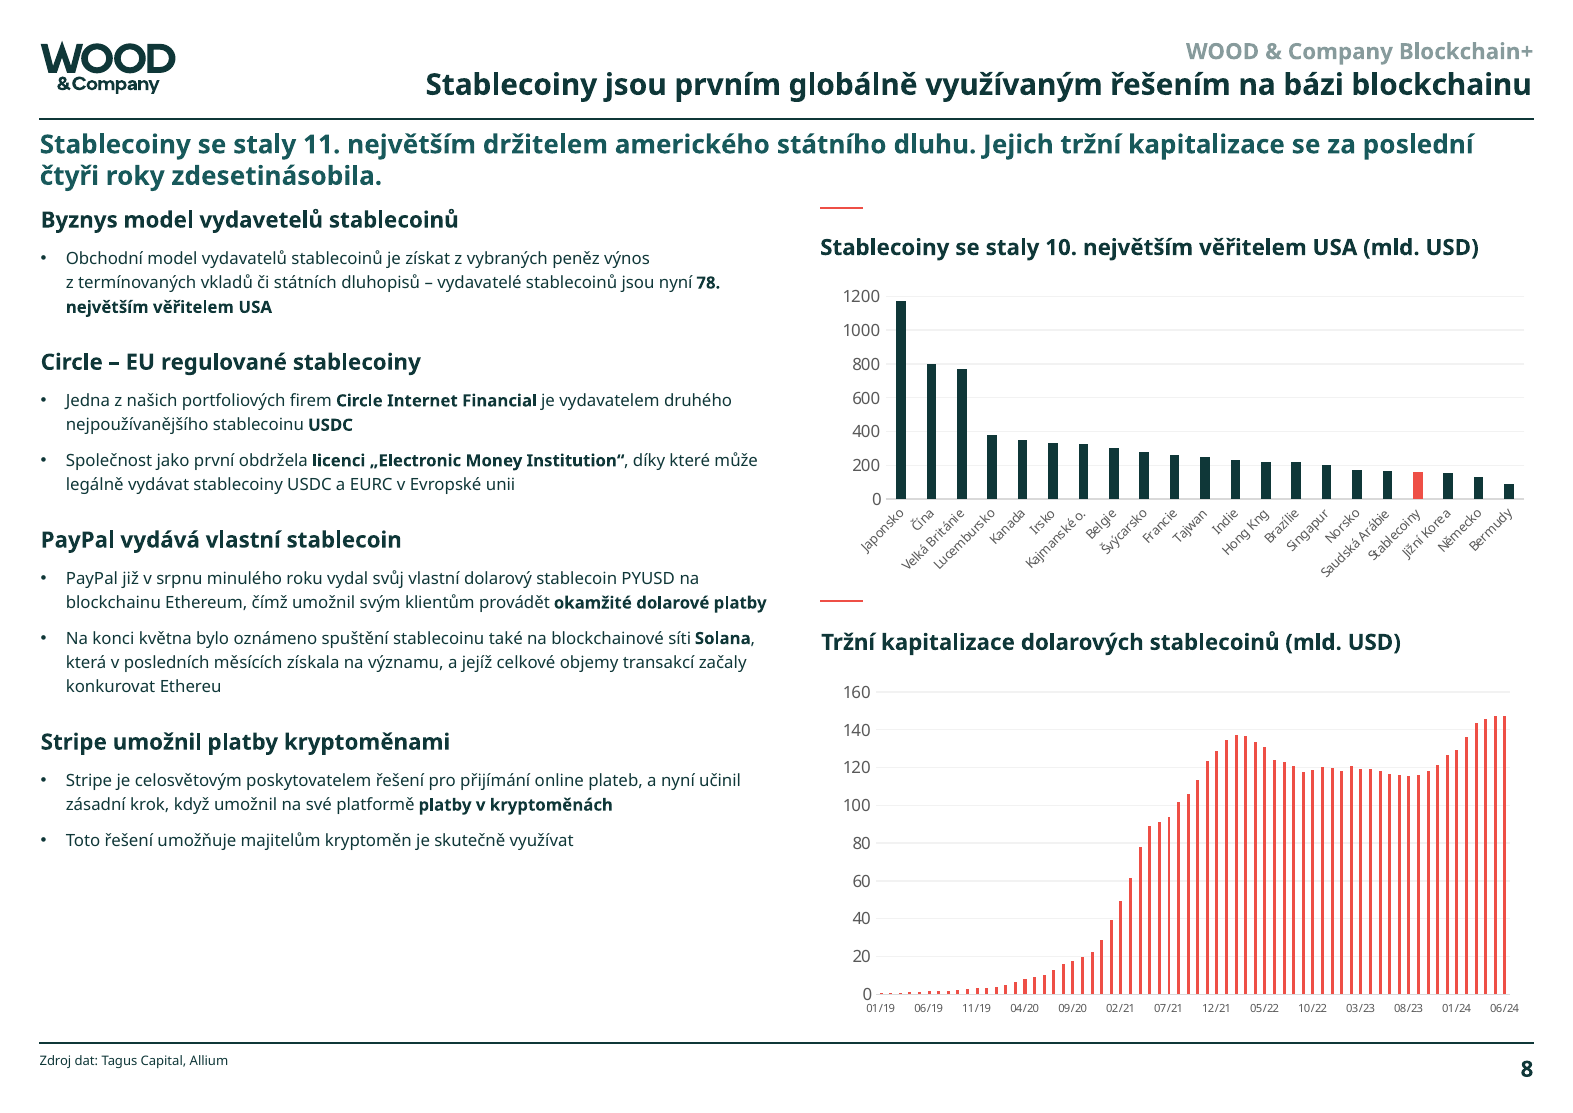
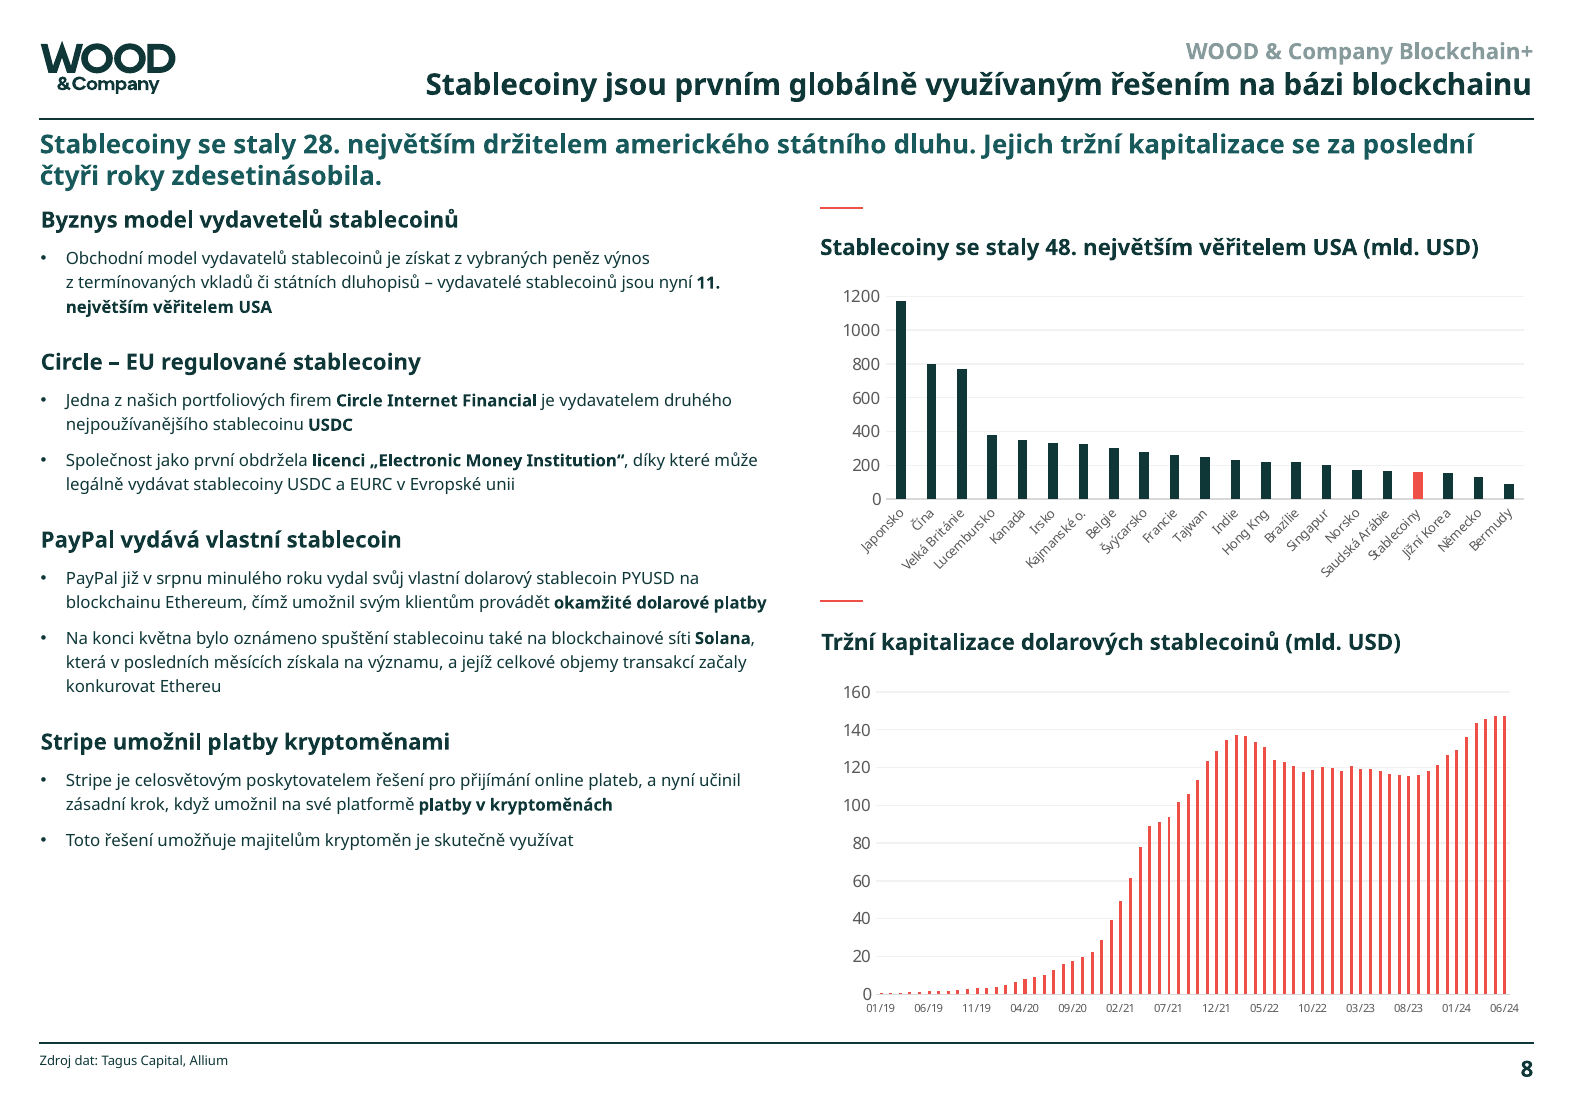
11: 11 -> 28
10: 10 -> 48
78: 78 -> 11
